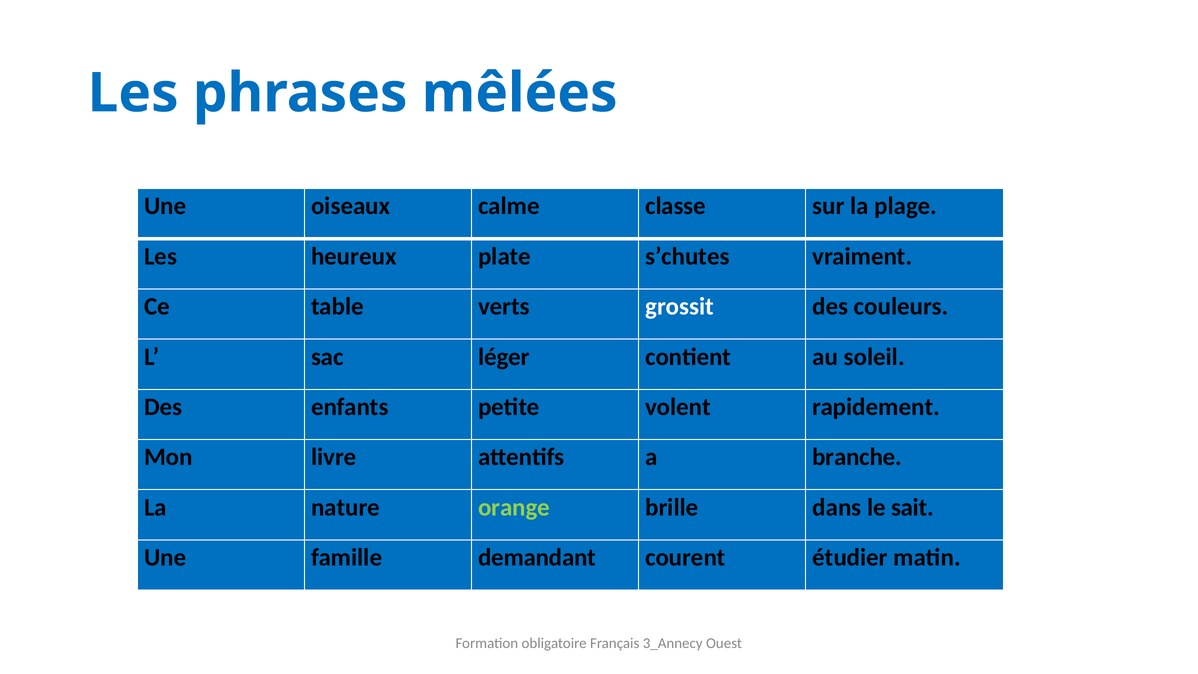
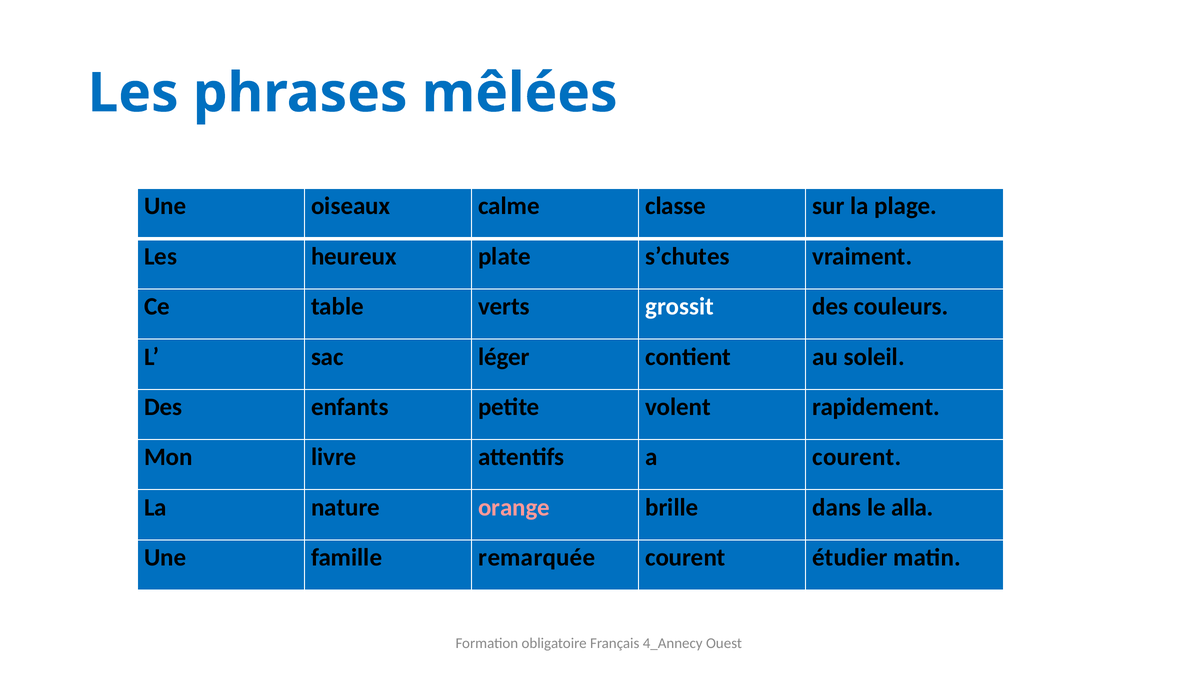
a branche: branche -> courent
orange colour: light green -> pink
sait: sait -> alla
demandant: demandant -> remarquée
3_Annecy: 3_Annecy -> 4_Annecy
